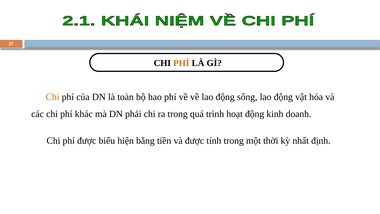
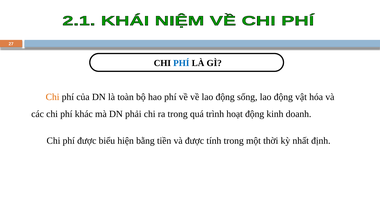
PHÍ colour: orange -> blue
